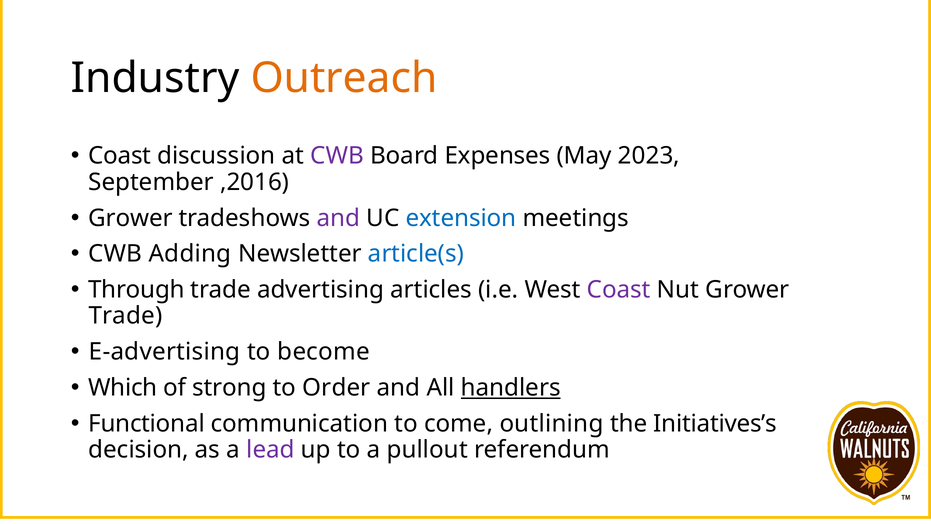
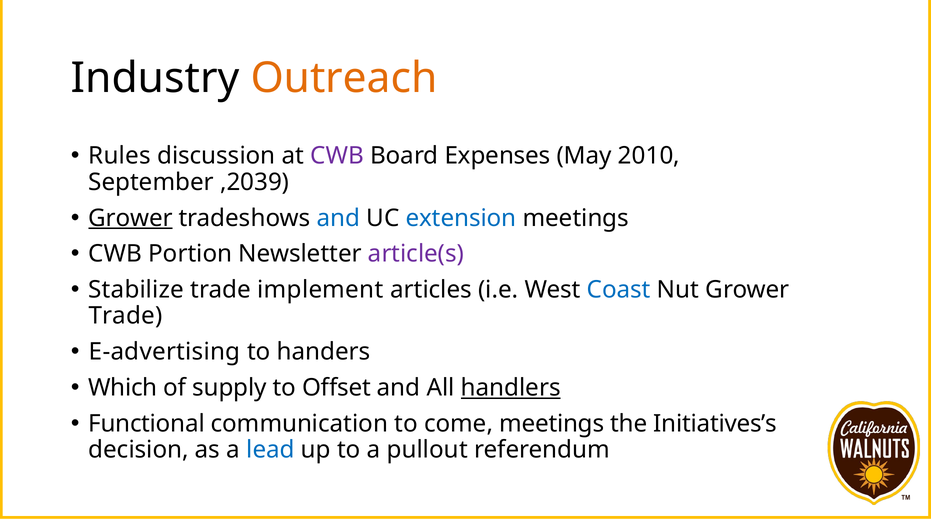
Coast at (120, 156): Coast -> Rules
2023: 2023 -> 2010
,2016: ,2016 -> ,2039
Grower at (130, 218) underline: none -> present
and at (338, 218) colour: purple -> blue
Adding: Adding -> Portion
article(s colour: blue -> purple
Through: Through -> Stabilize
advertising: advertising -> implement
Coast at (619, 290) colour: purple -> blue
become: become -> handers
strong: strong -> supply
Order: Order -> Offset
come outlining: outlining -> meetings
lead colour: purple -> blue
